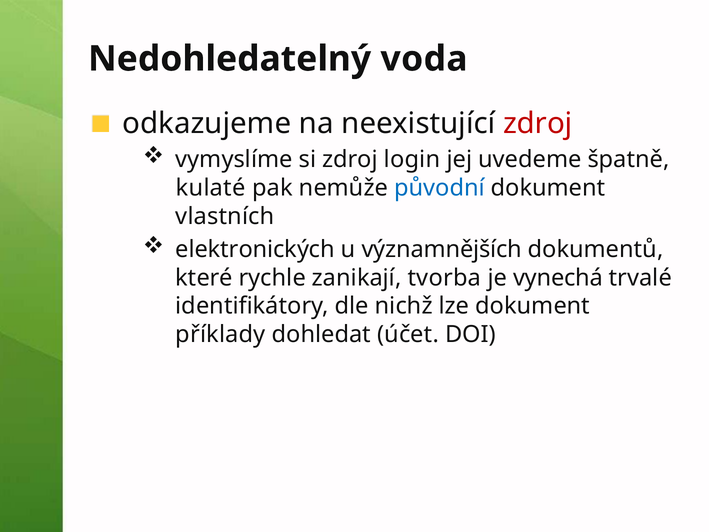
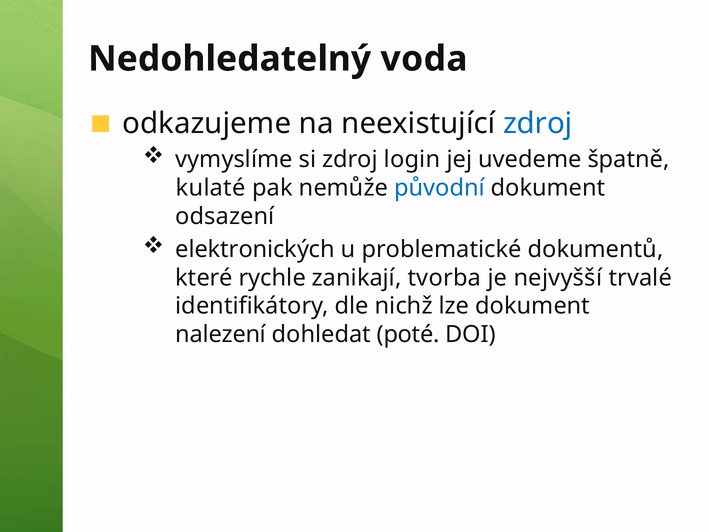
zdroj at (538, 123) colour: red -> blue
vlastních: vlastních -> odsazení
významnějších: významnějších -> problematické
vynechá: vynechá -> nejvyšší
příklady: příklady -> nalezení
účet: účet -> poté
